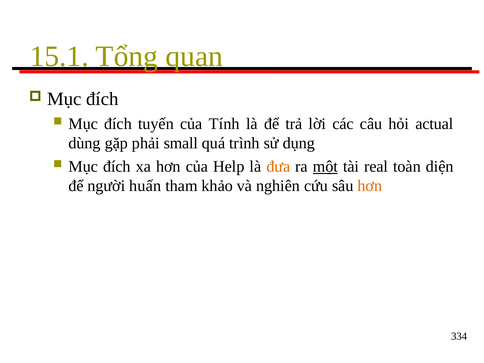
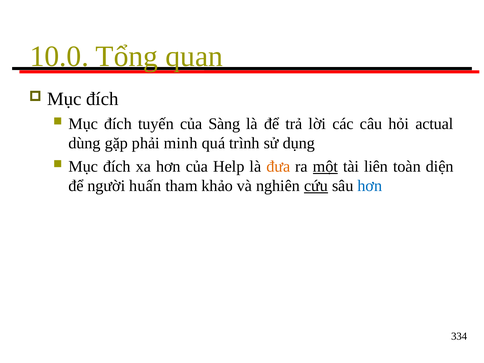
15.1: 15.1 -> 10.0
Tính: Tính -> Sàng
small: small -> minh
real: real -> liên
cứu underline: none -> present
hơn at (370, 186) colour: orange -> blue
